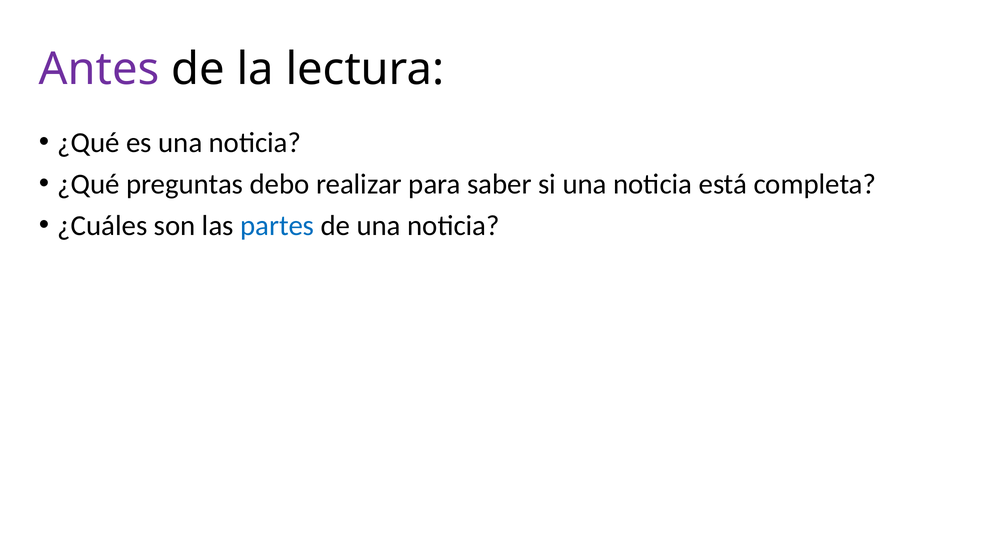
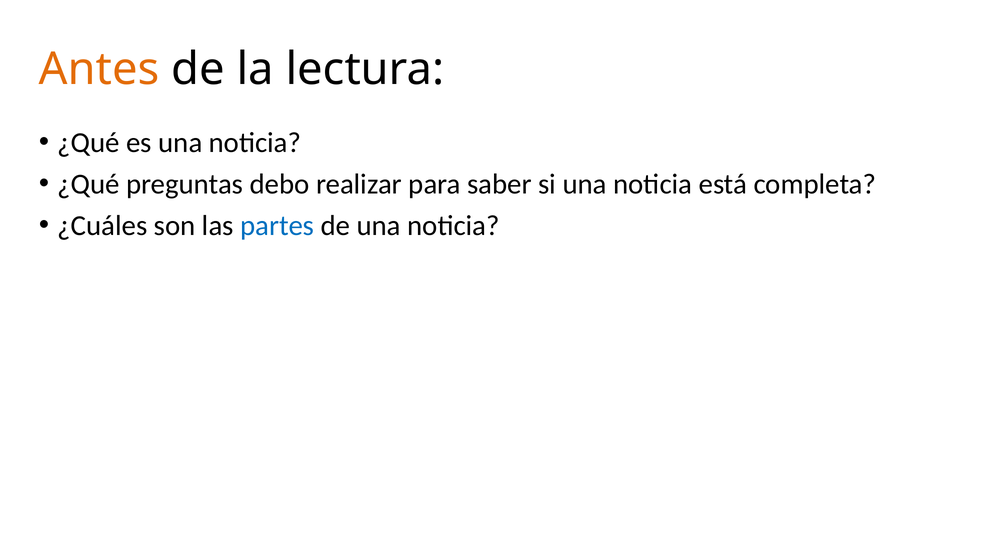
Antes colour: purple -> orange
